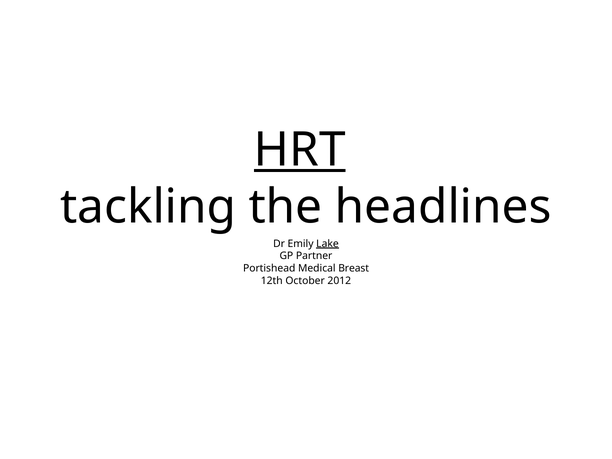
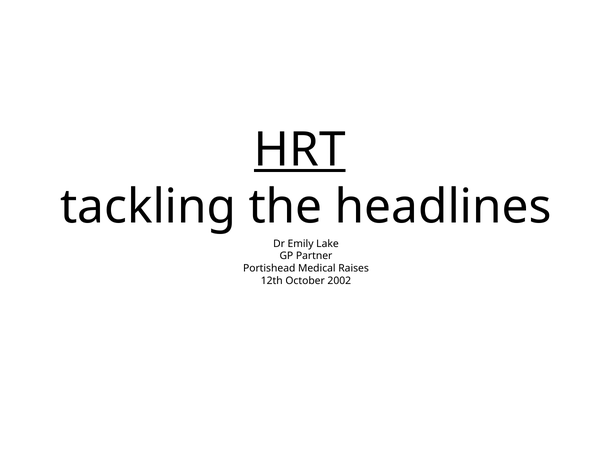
Lake underline: present -> none
Breast: Breast -> Raises
2012: 2012 -> 2002
